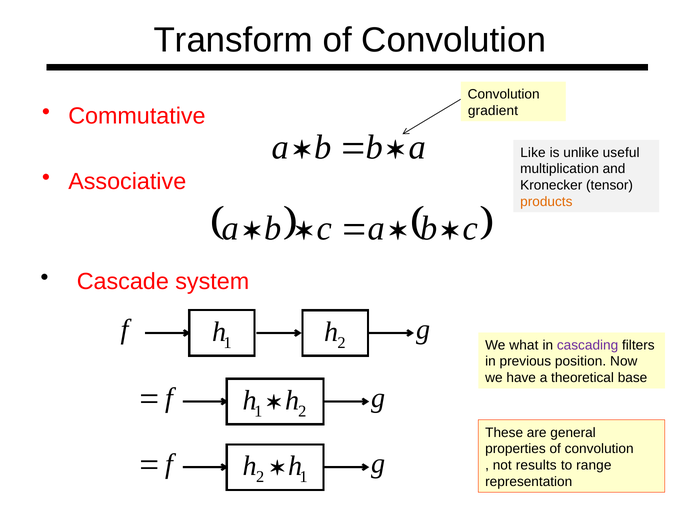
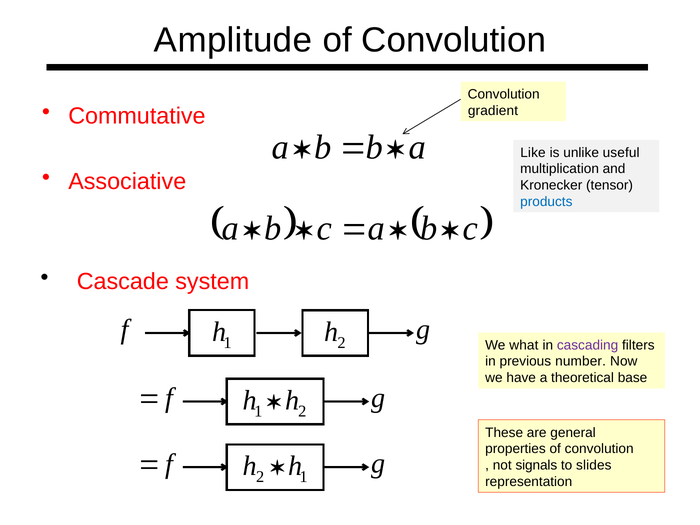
Transform: Transform -> Amplitude
products colour: orange -> blue
position: position -> number
results: results -> signals
range: range -> slides
